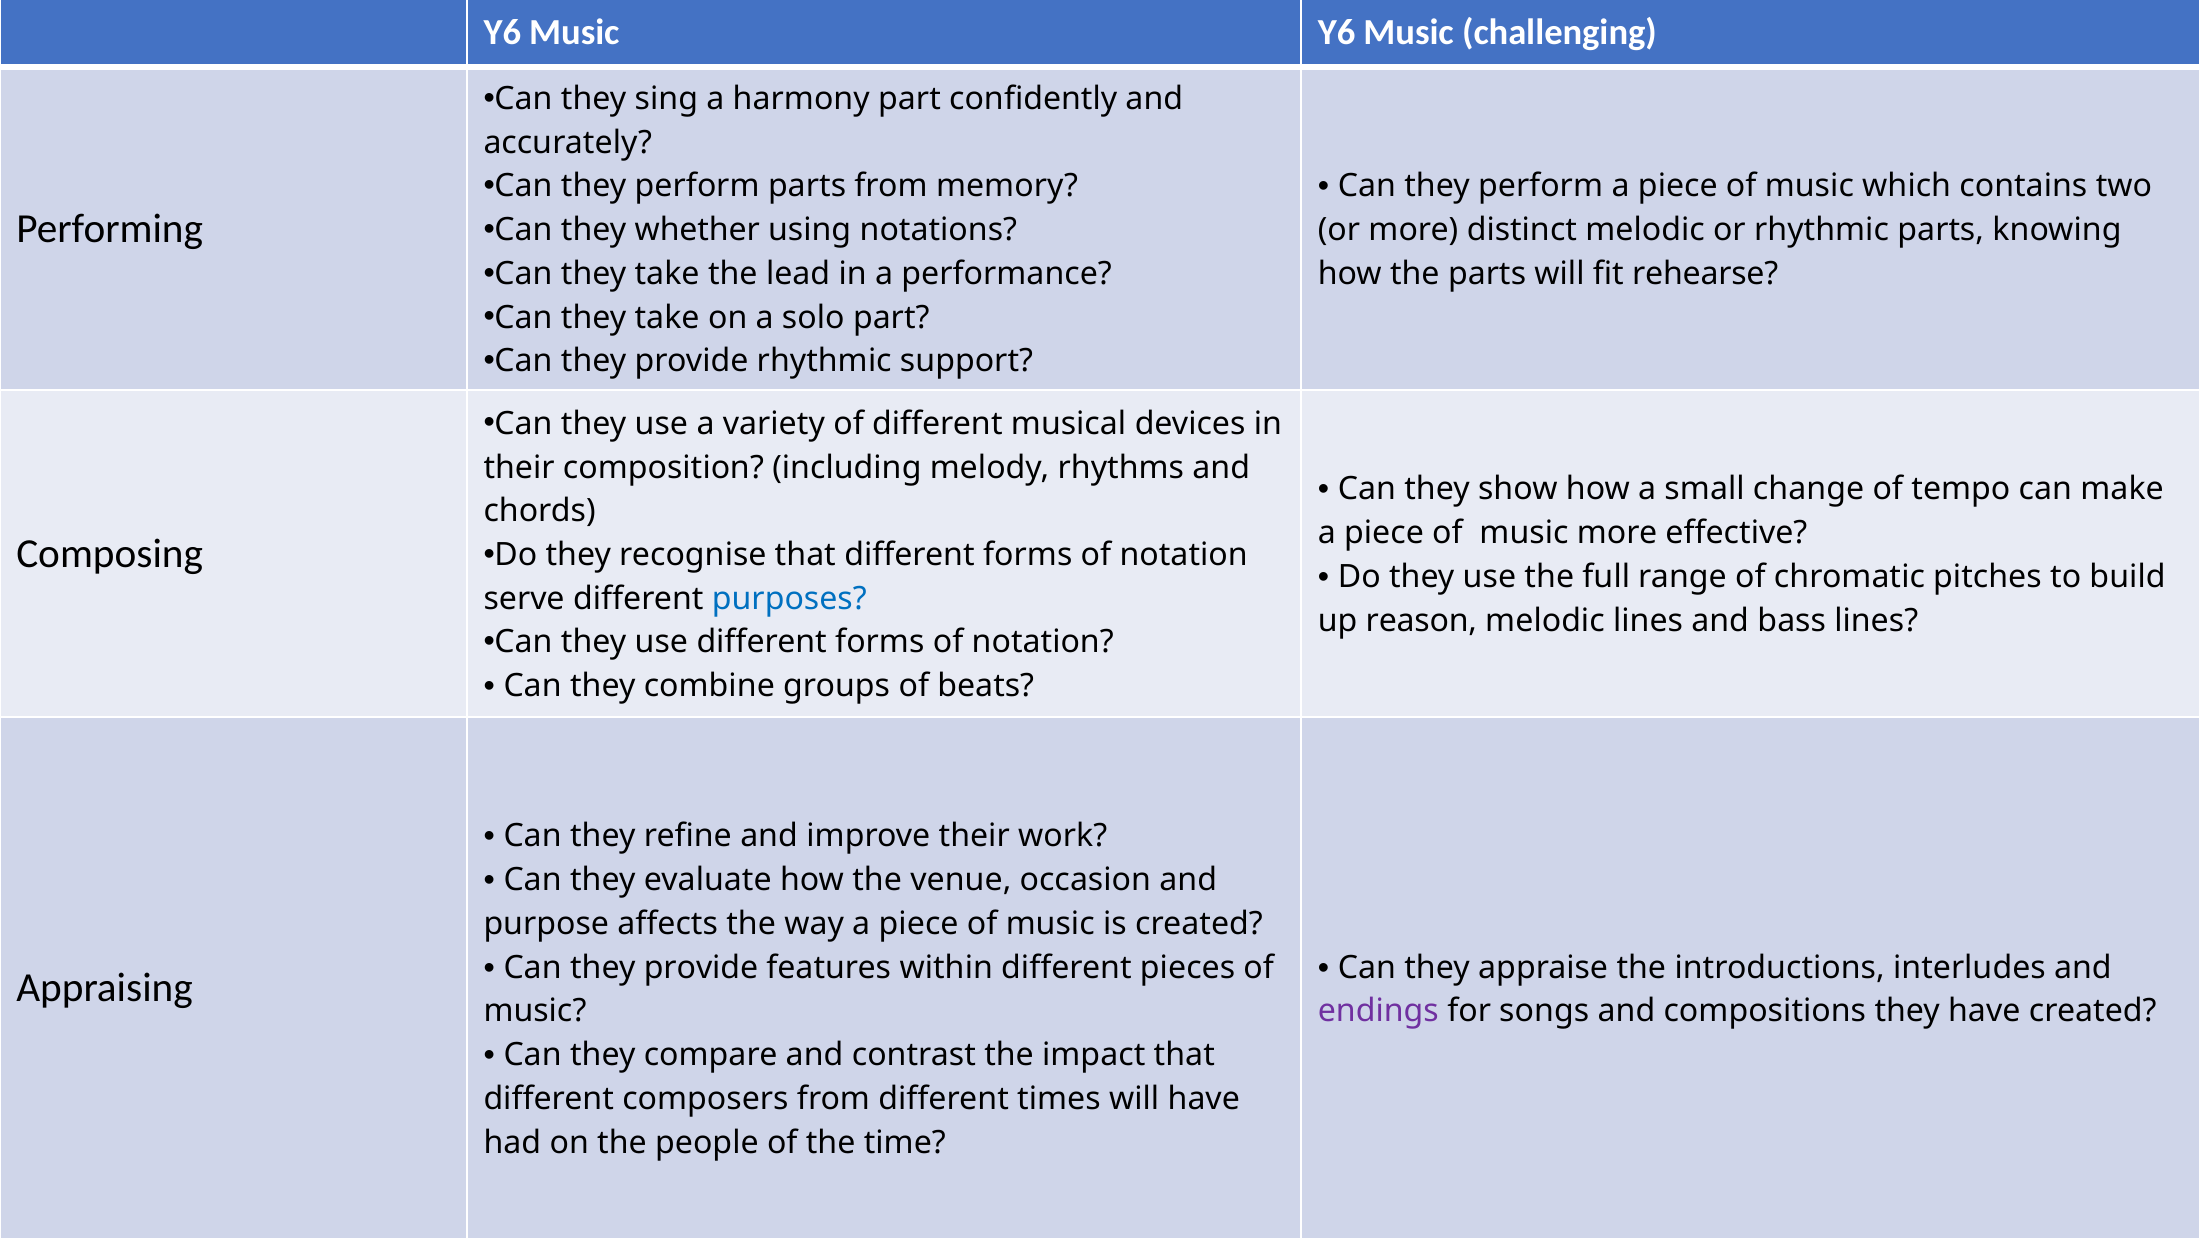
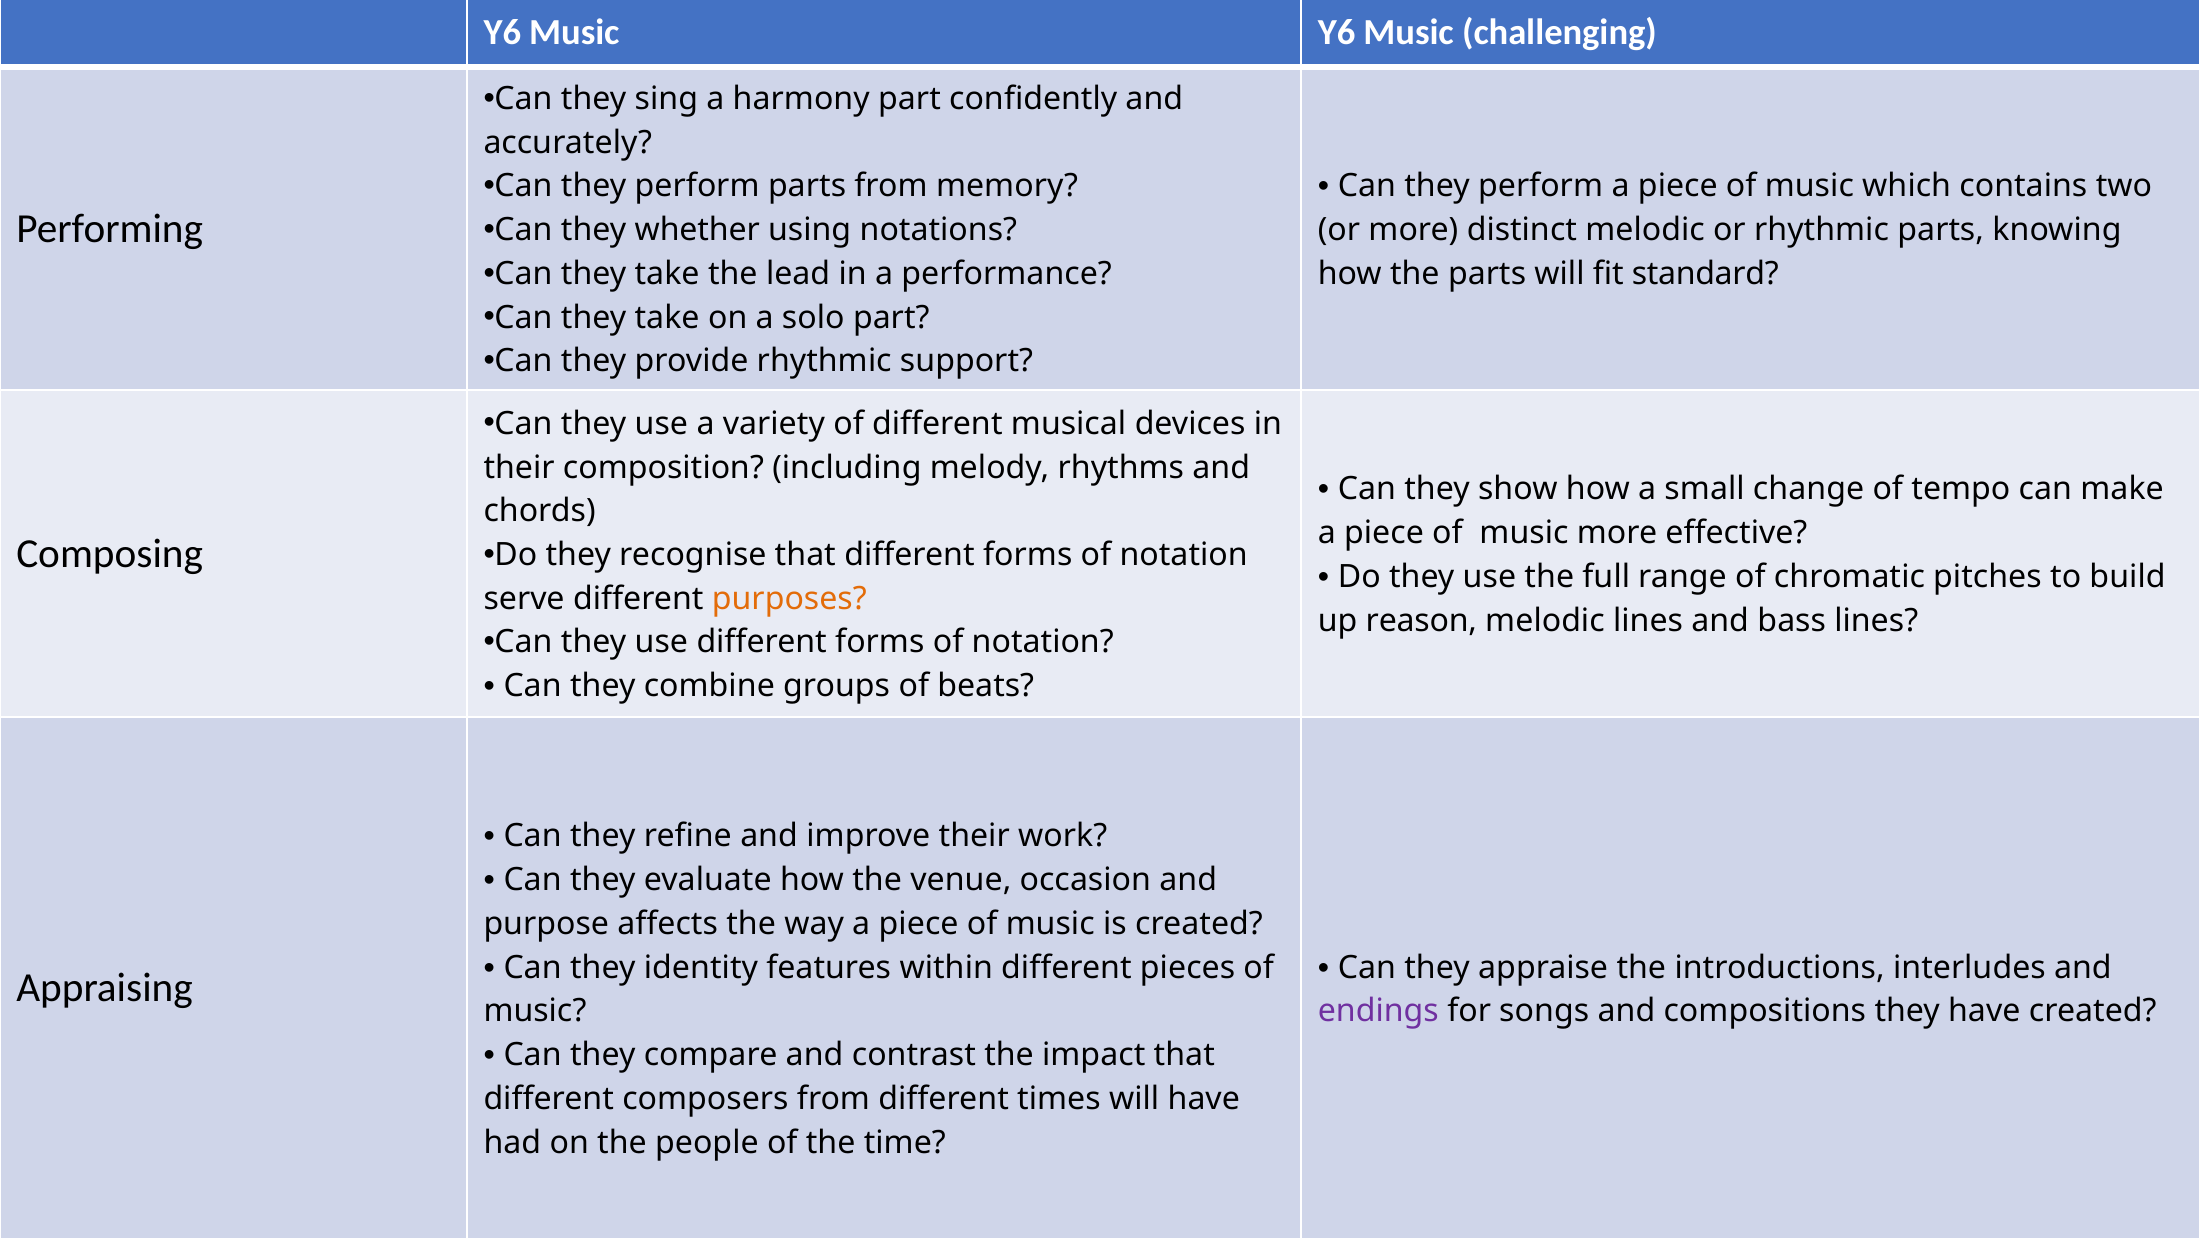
rehearse: rehearse -> standard
purposes colour: blue -> orange
provide at (701, 967): provide -> identity
